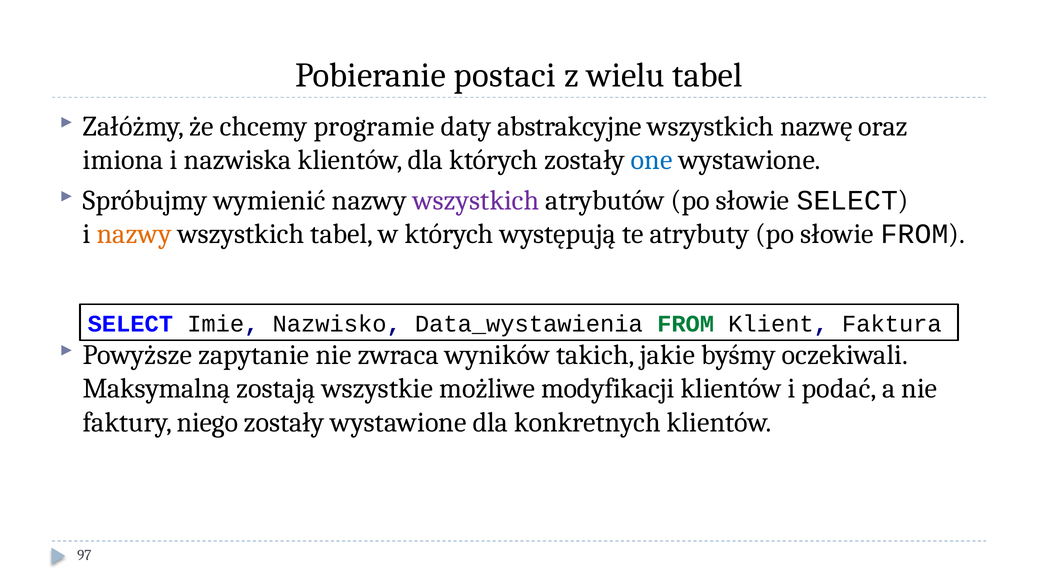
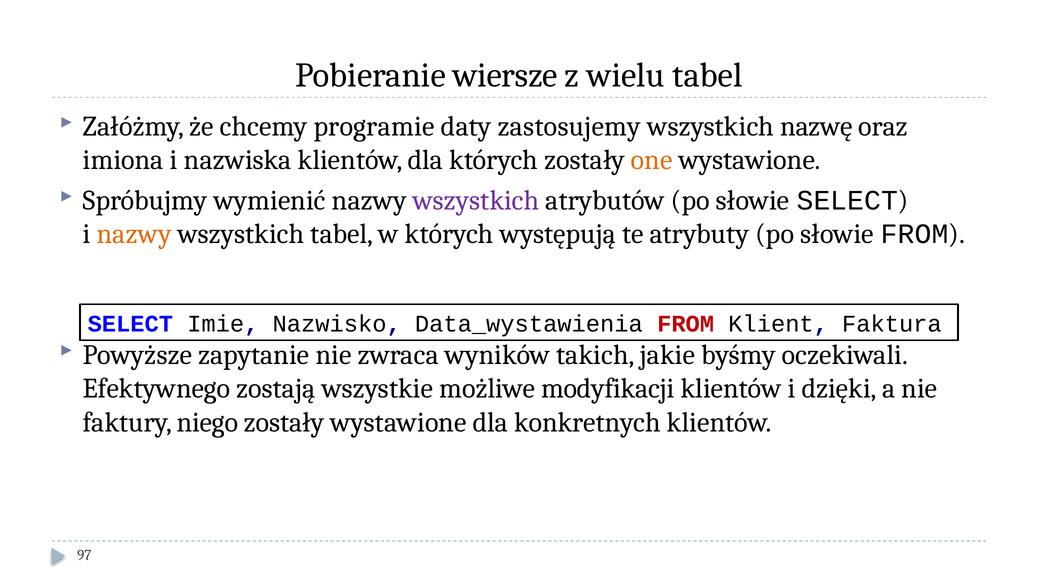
postaci: postaci -> wiersze
abstrakcyjne: abstrakcyjne -> zastosujemy
one colour: blue -> orange
FROM at (686, 324) colour: green -> red
Maksymalną: Maksymalną -> Efektywnego
podać: podać -> dzięki
